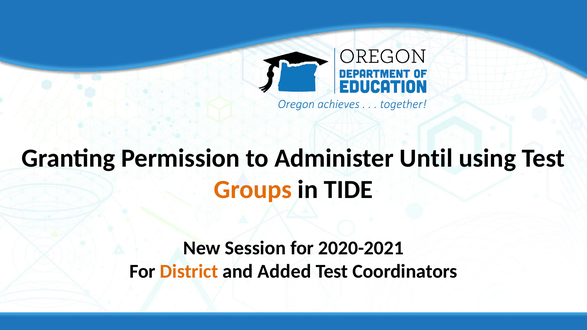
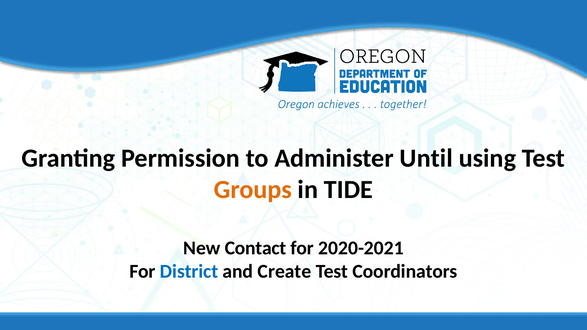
Session: Session -> Contact
District colour: orange -> blue
Added: Added -> Create
